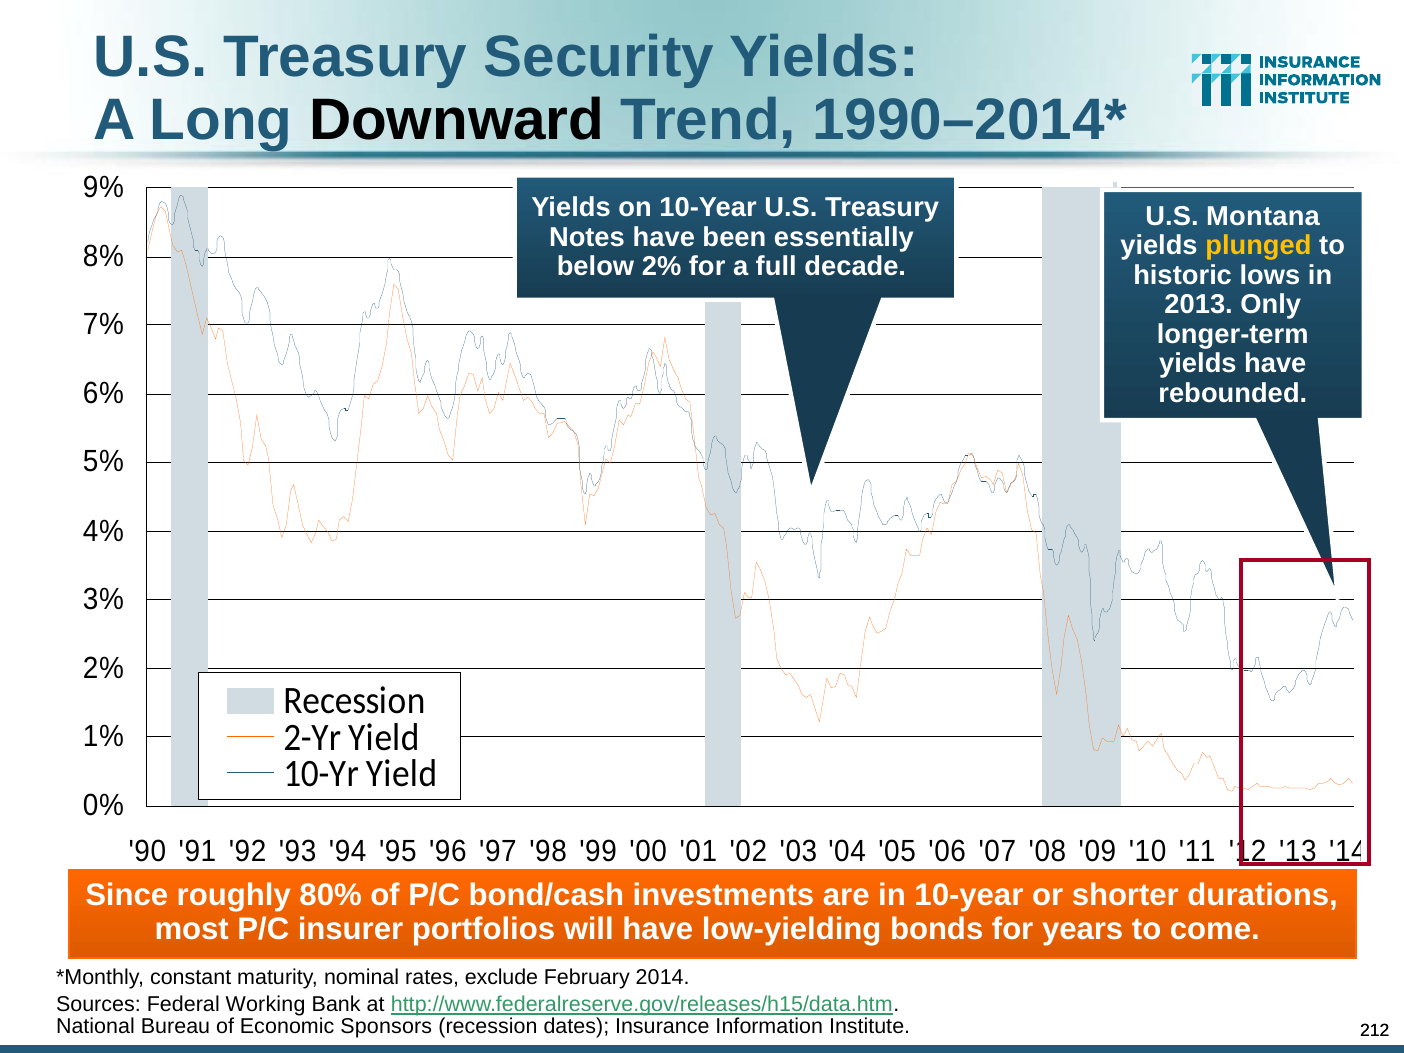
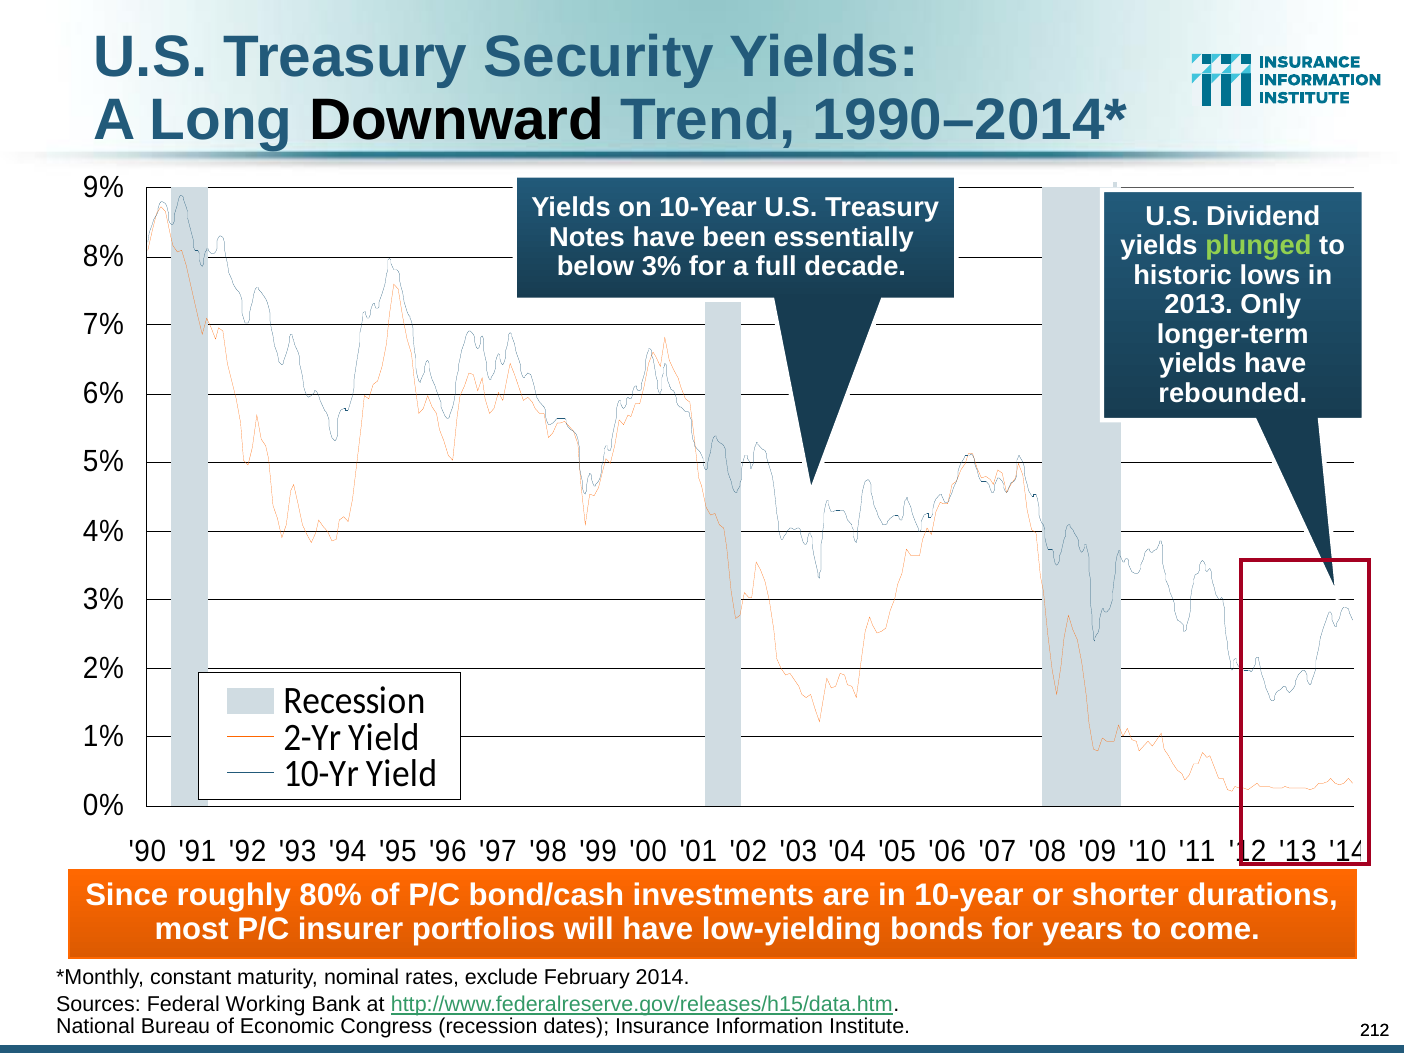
Montana: Montana -> Dividend
plunged colour: yellow -> light green
below 2%: 2% -> 3%
Sponsors: Sponsors -> Congress
